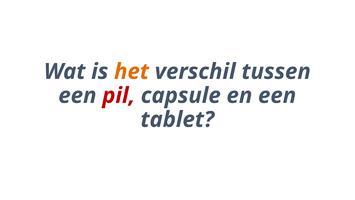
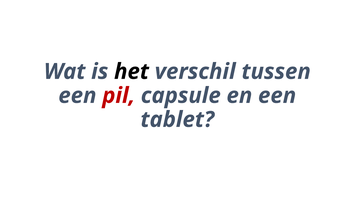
het colour: orange -> black
